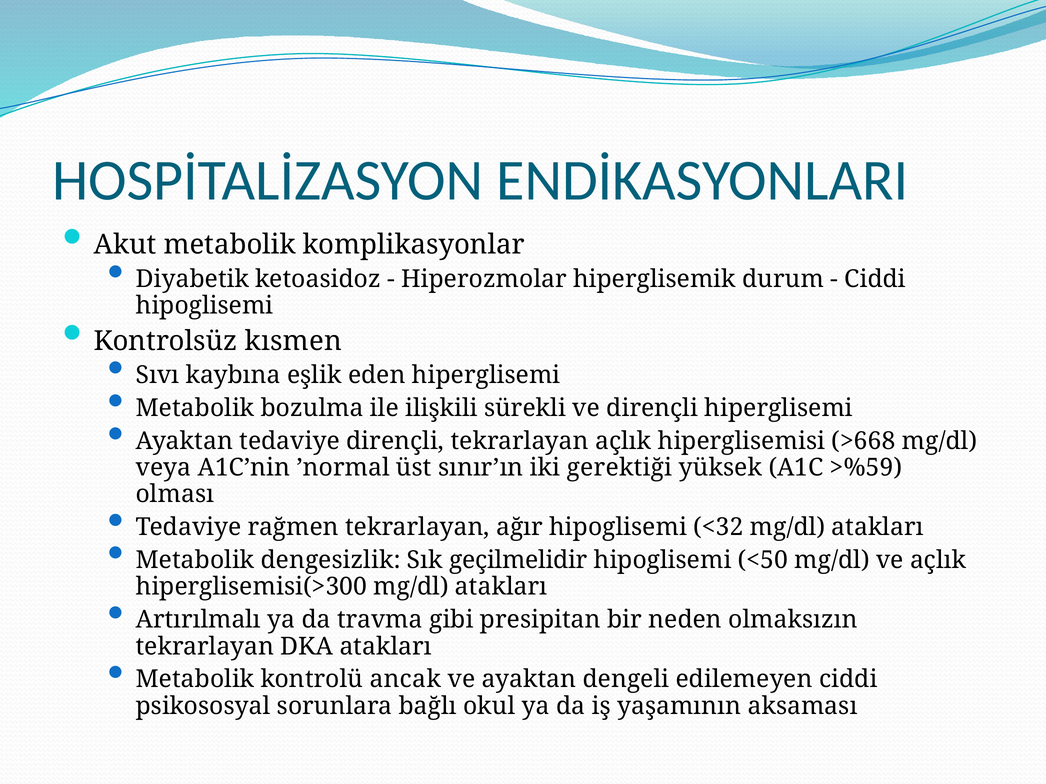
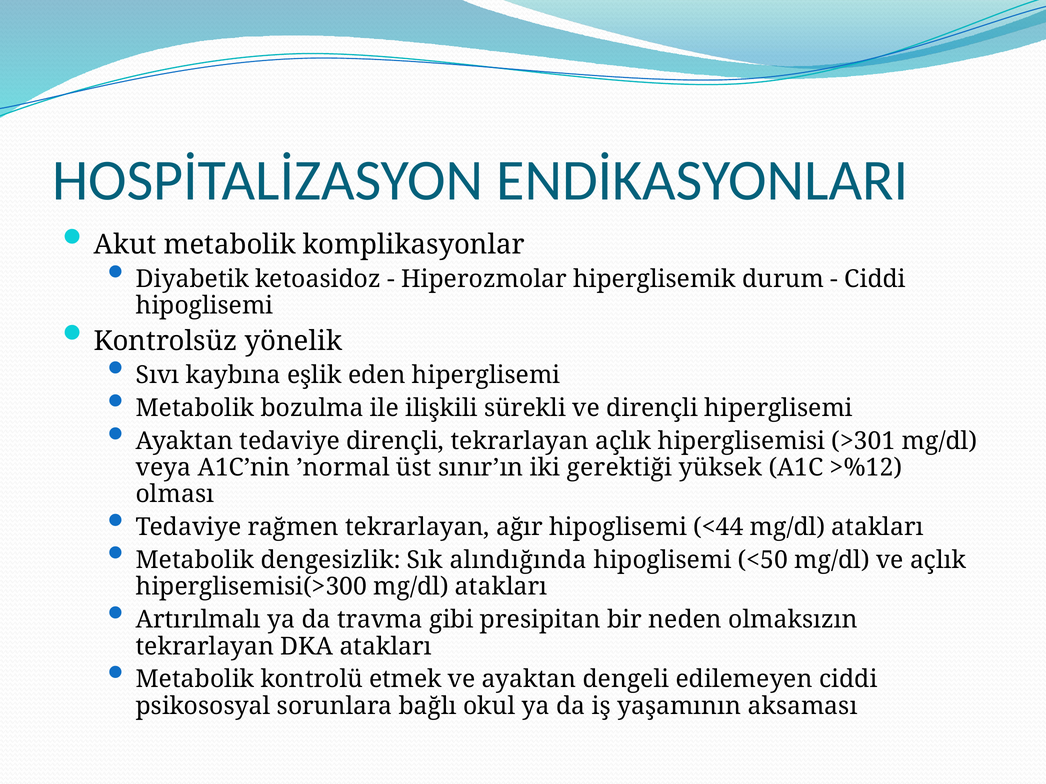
kısmen: kısmen -> yönelik
>668: >668 -> >301
>%59: >%59 -> >%12
<32: <32 -> <44
geçilmelidir: geçilmelidir -> alındığında
ancak: ancak -> etmek
